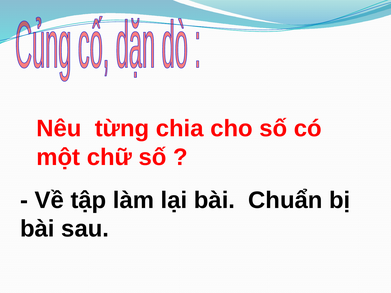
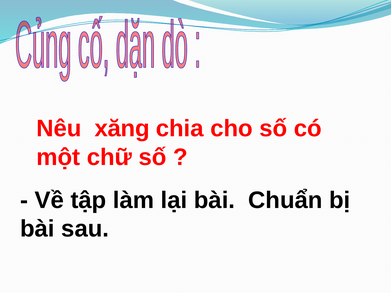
từng: từng -> xăng
